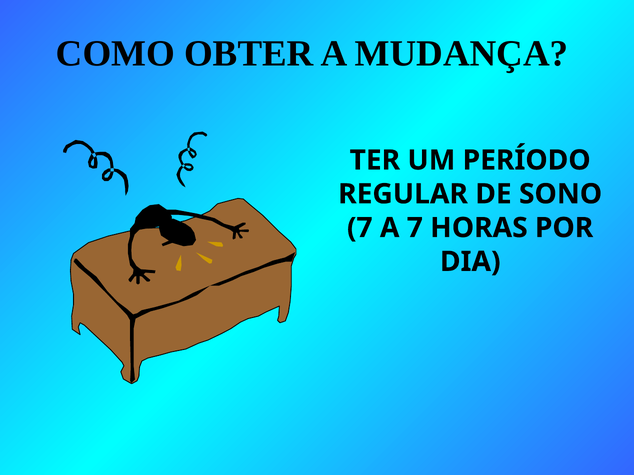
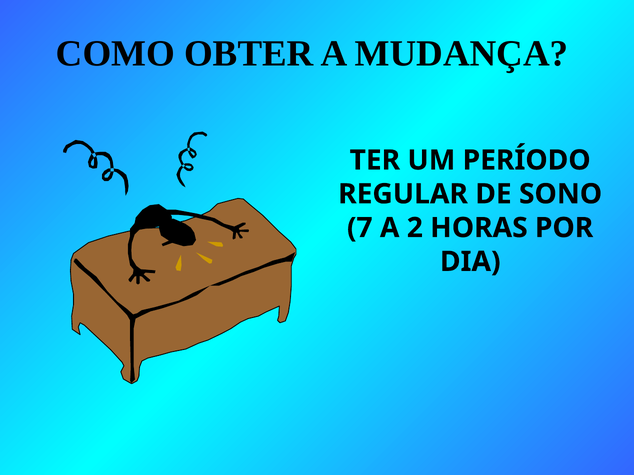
A 7: 7 -> 2
